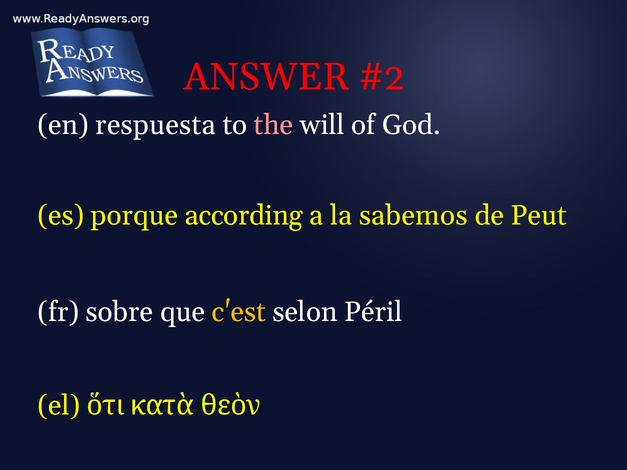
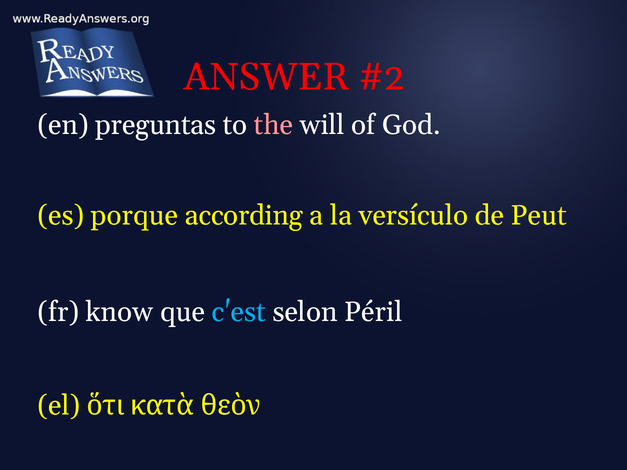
respuesta: respuesta -> preguntas
sabemos: sabemos -> versículo
sobre: sobre -> know
c'est colour: yellow -> light blue
